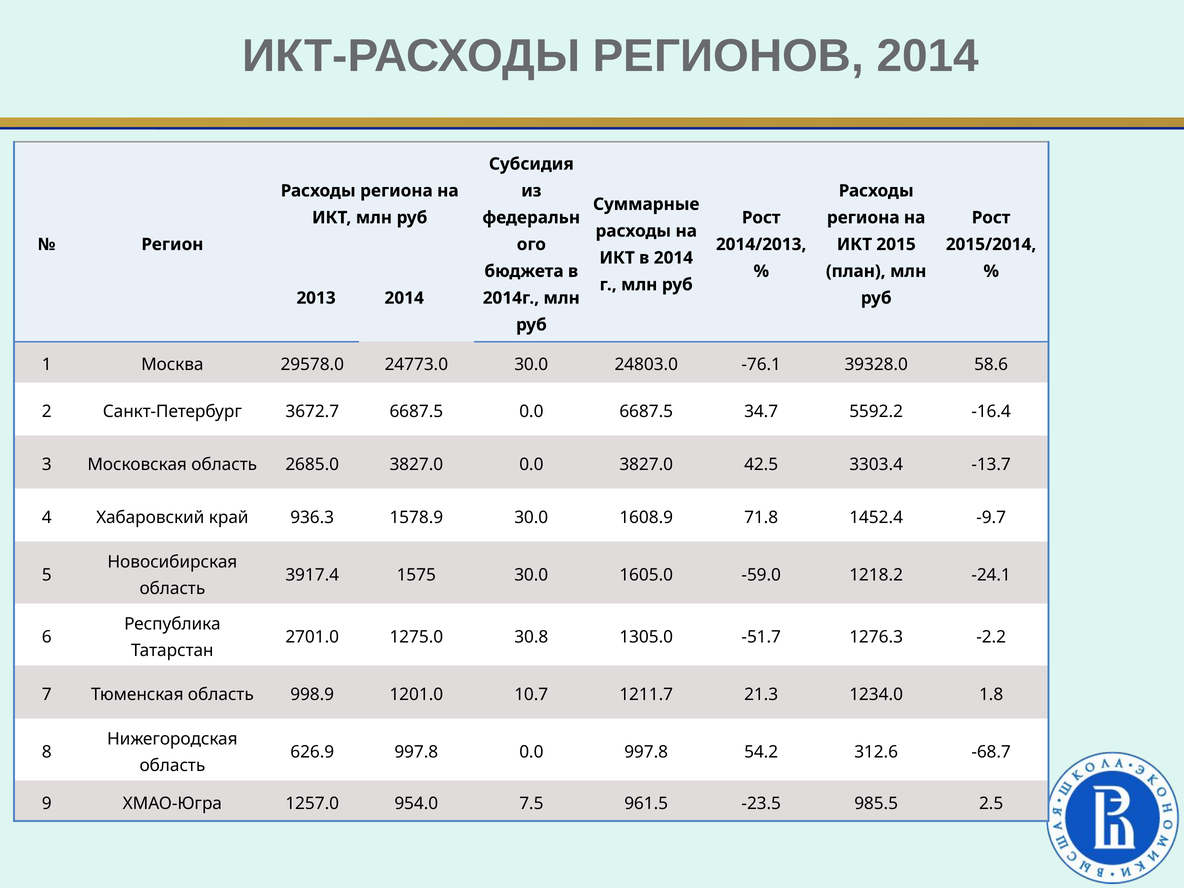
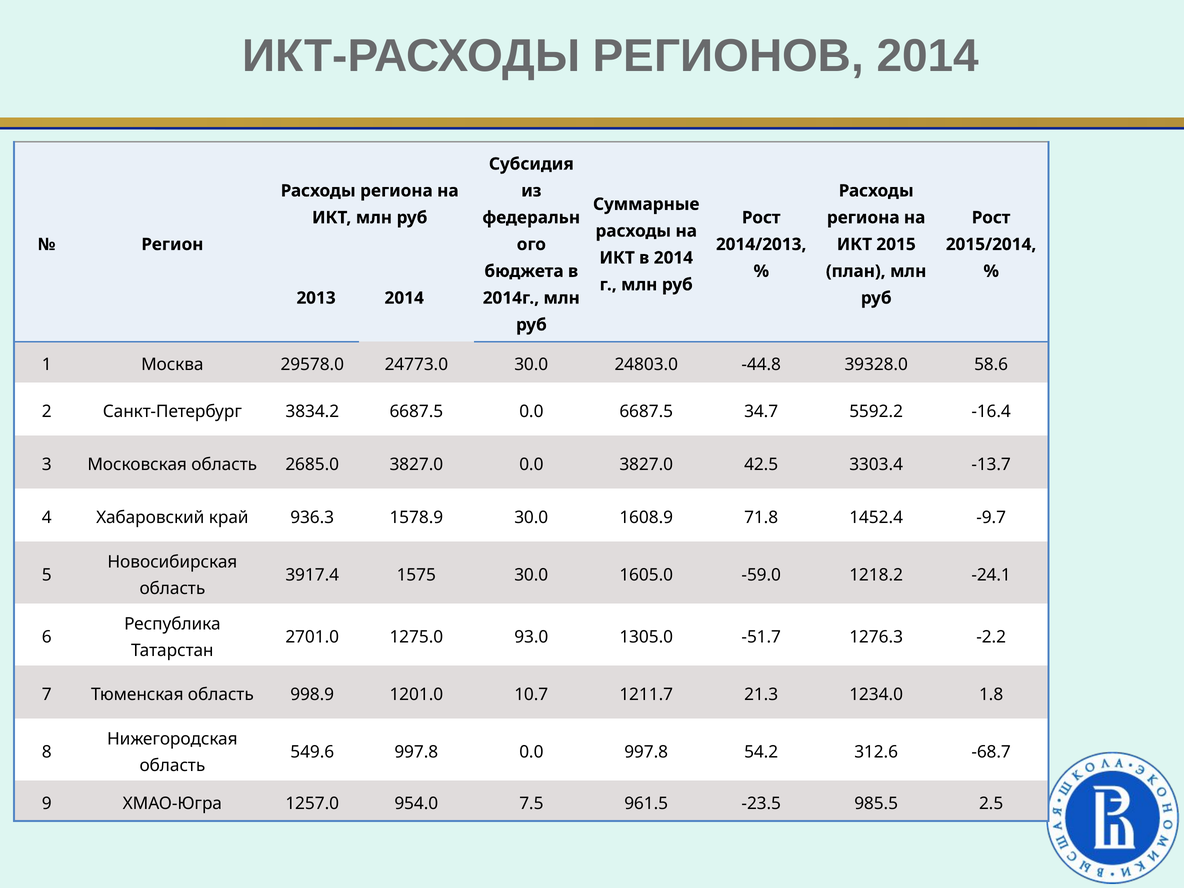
-76.1: -76.1 -> -44.8
3672.7: 3672.7 -> 3834.2
30.8: 30.8 -> 93.0
626.9: 626.9 -> 549.6
